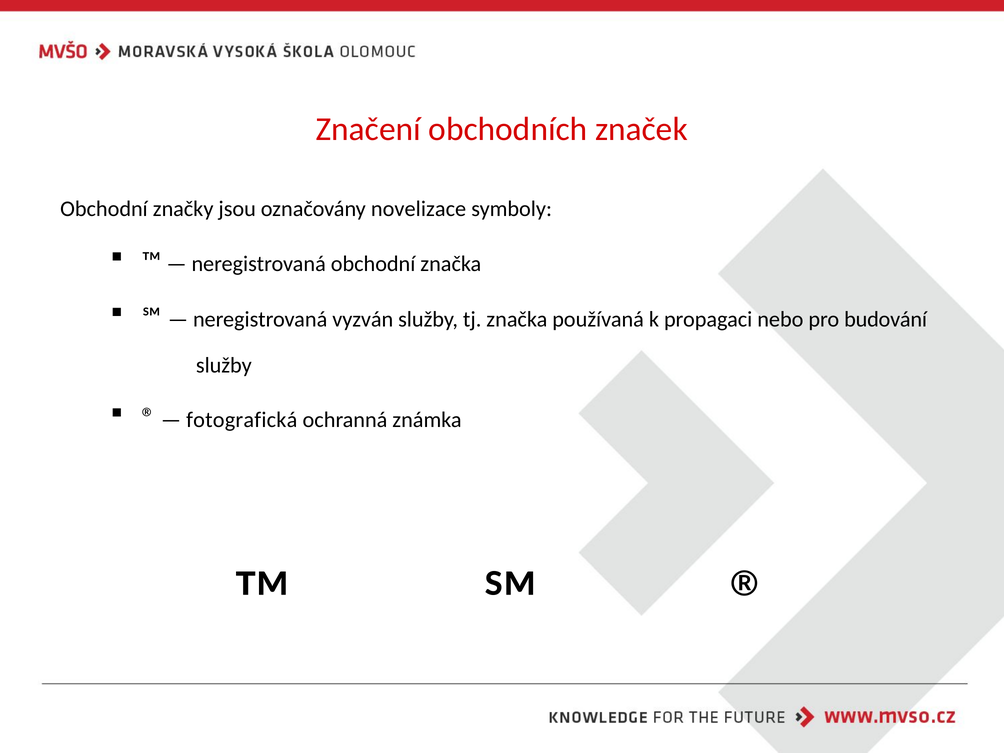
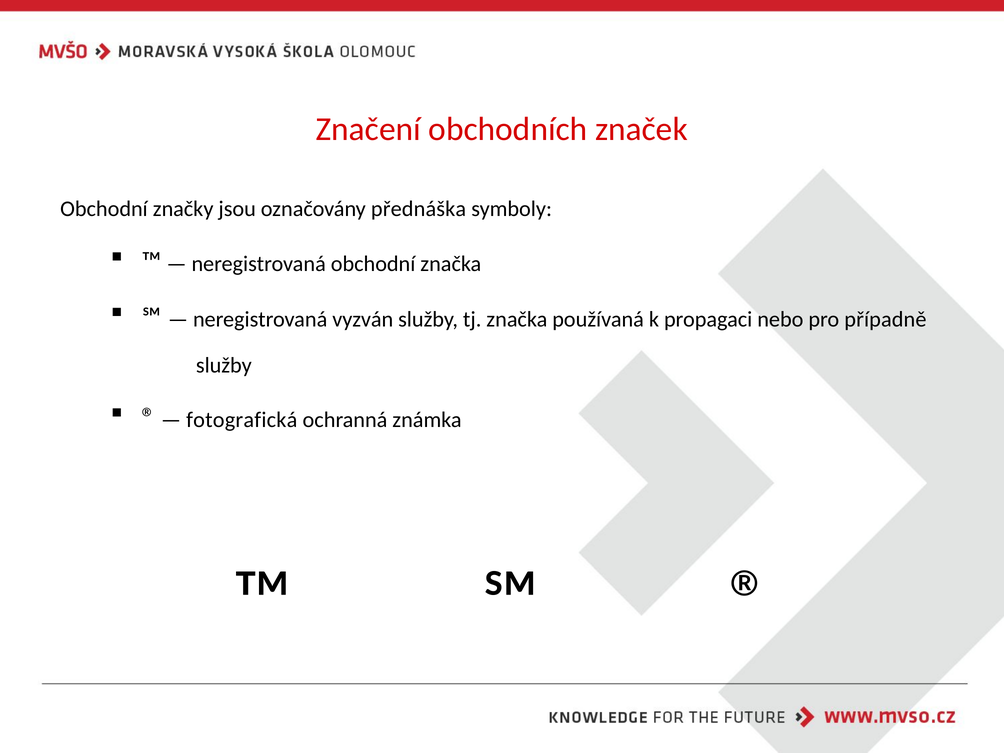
novelizace: novelizace -> přednáška
budování: budování -> případně
